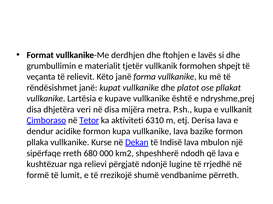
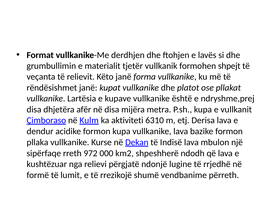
veri: veri -> afër
Tetor: Tetor -> Kulm
680: 680 -> 972
